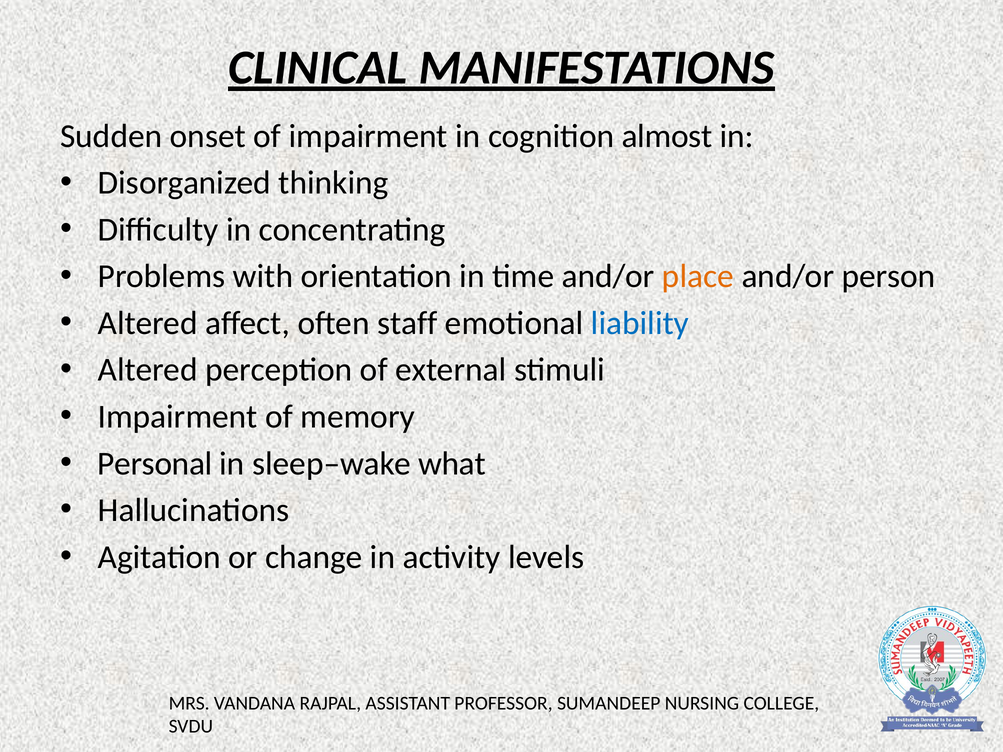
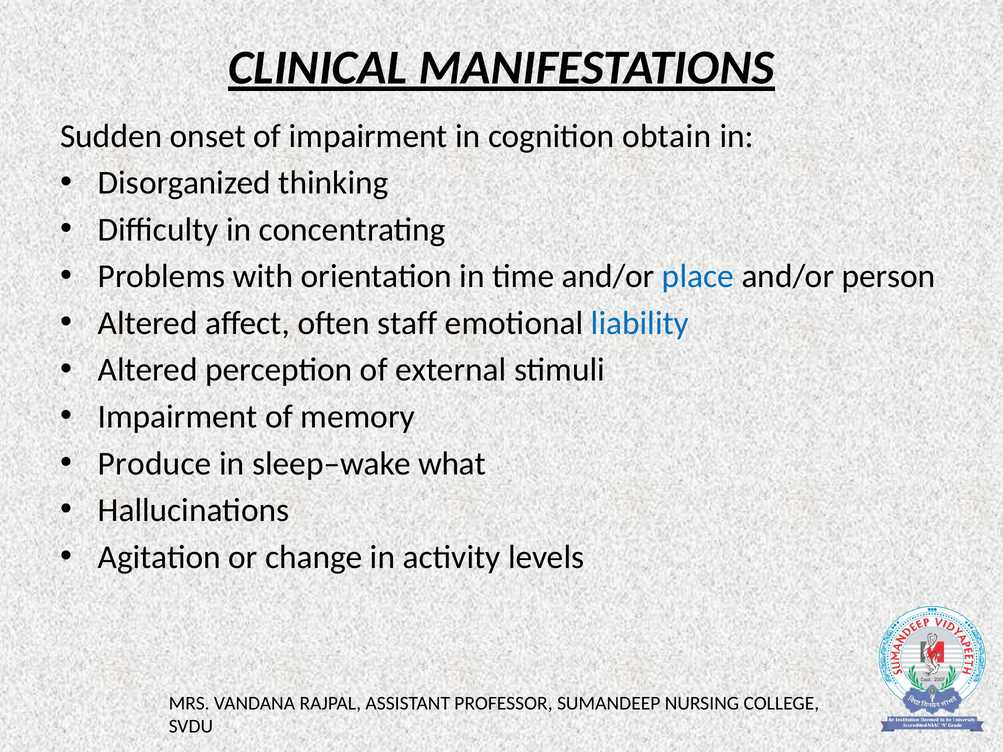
almost: almost -> obtain
place colour: orange -> blue
Personal: Personal -> Produce
